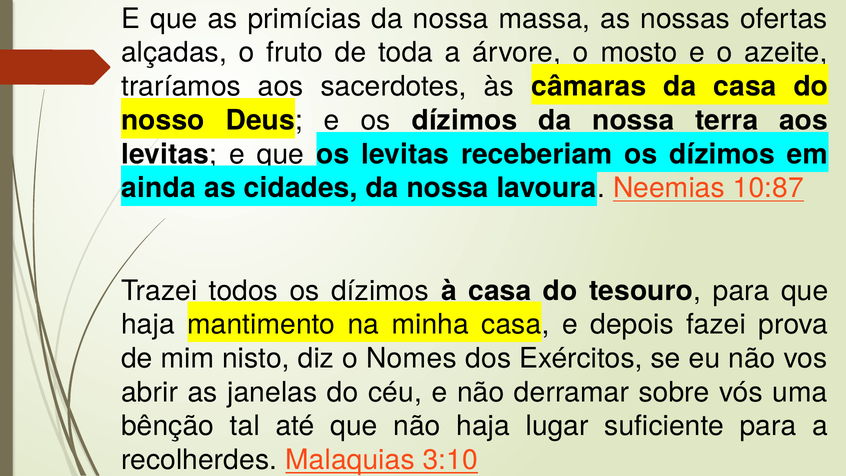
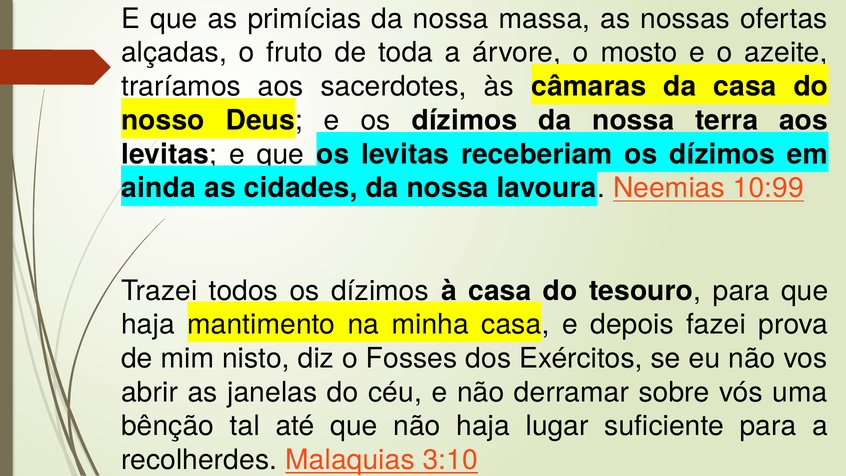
10:87: 10:87 -> 10:99
Nomes: Nomes -> Fosses
